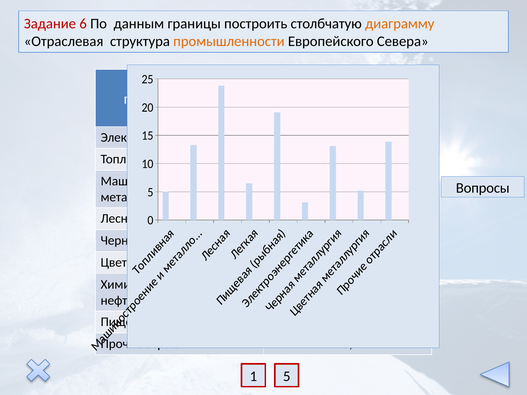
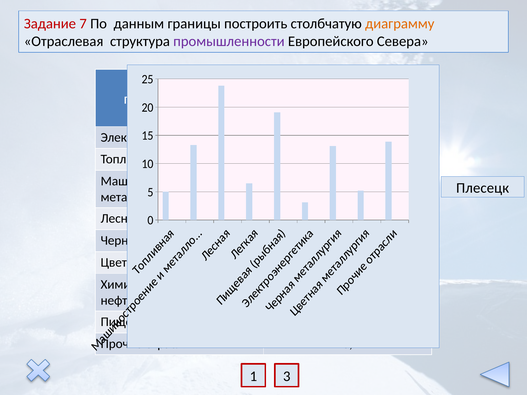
6: 6 -> 7
промышленности at (229, 41) colour: orange -> purple
Вопросы: Вопросы -> Плесецк
1 5: 5 -> 3
